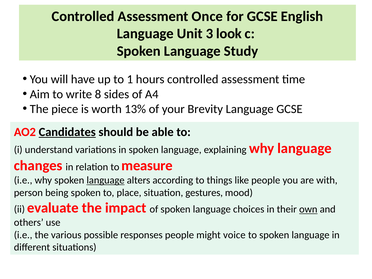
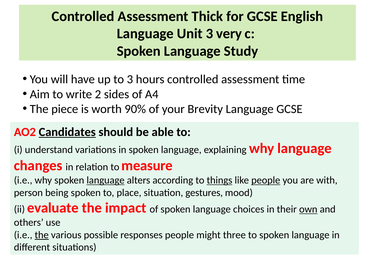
Once: Once -> Thick
look: look -> very
to 1: 1 -> 3
8: 8 -> 2
13%: 13% -> 90%
things underline: none -> present
people at (266, 180) underline: none -> present
the at (42, 235) underline: none -> present
voice: voice -> three
